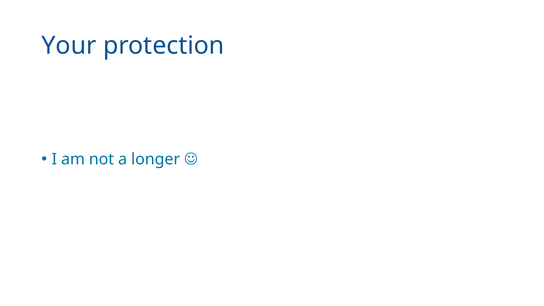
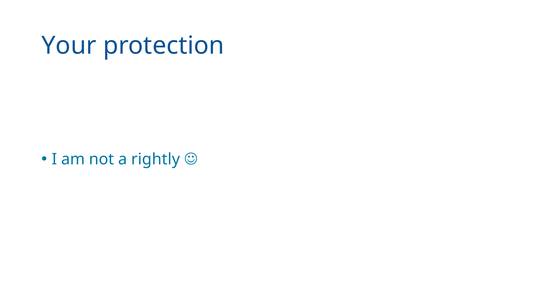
longer: longer -> rightly
